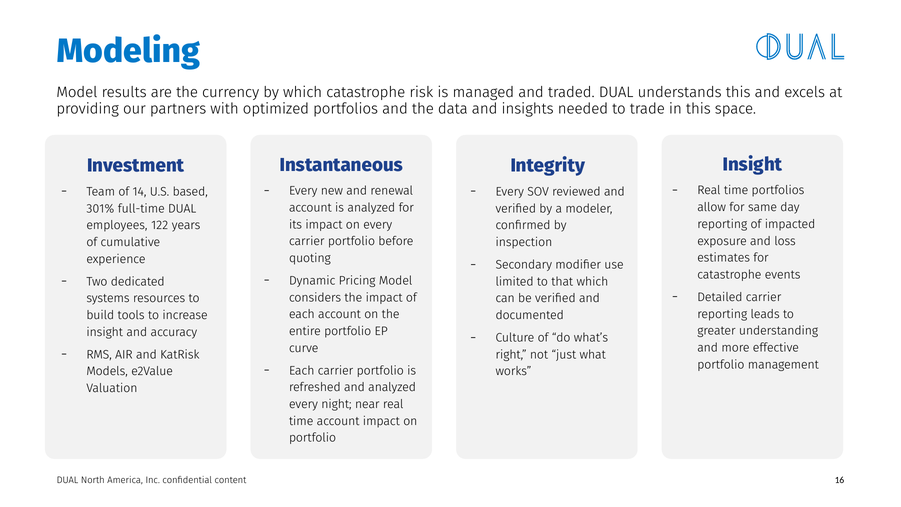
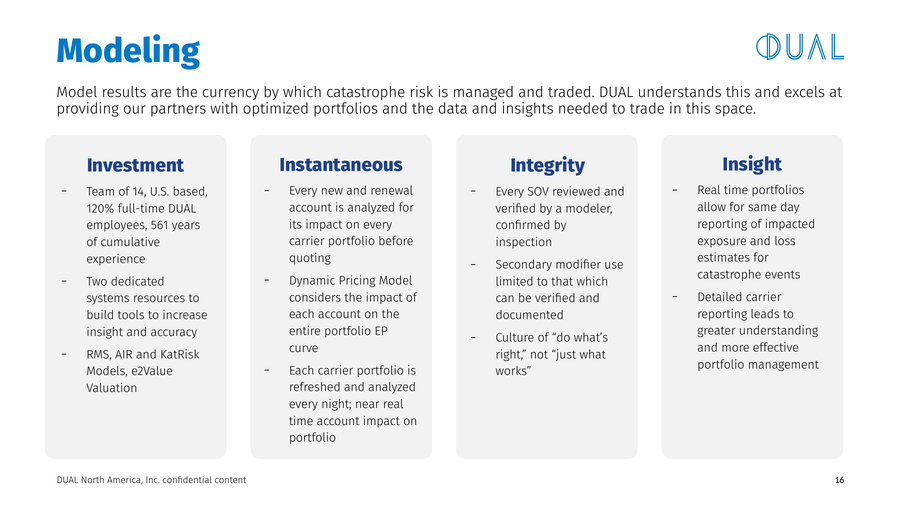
301%: 301% -> 120%
122: 122 -> 561
